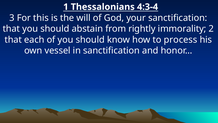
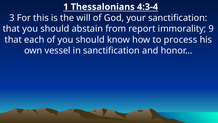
rightly: rightly -> report
2: 2 -> 9
